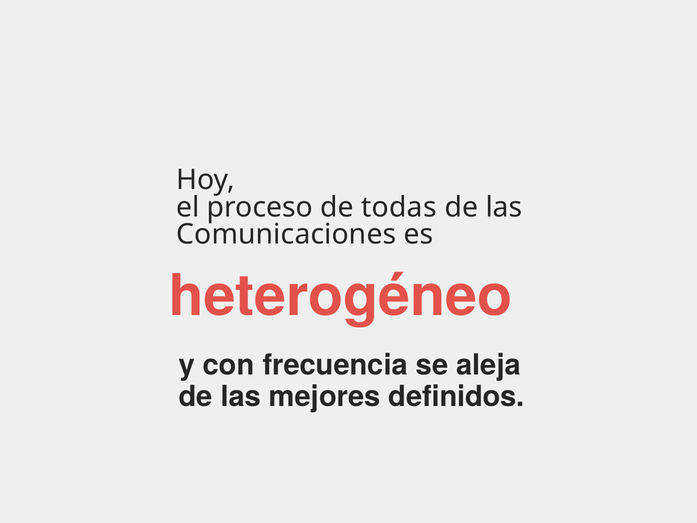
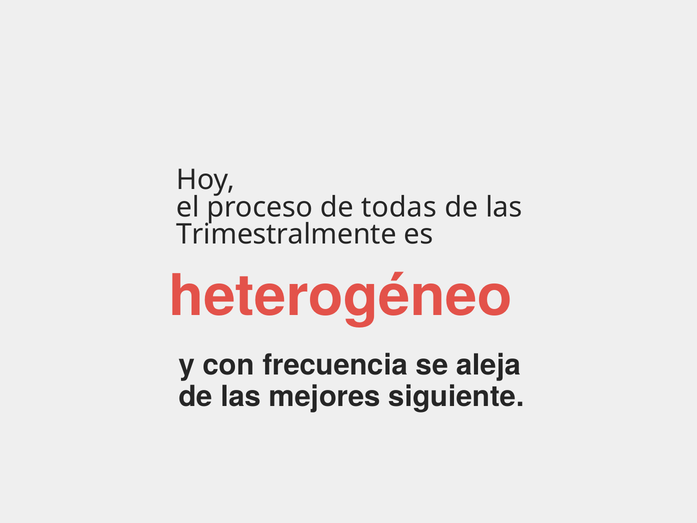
Comunicaciones: Comunicaciones -> Trimestralmente
definidos: definidos -> siguiente
